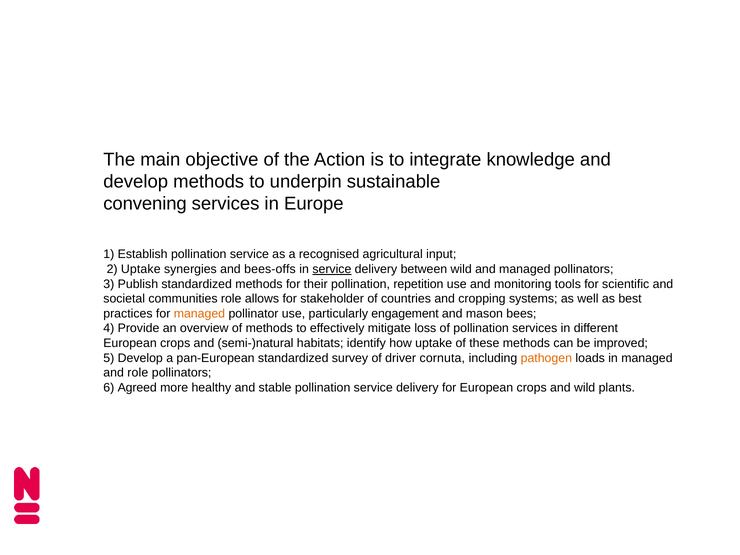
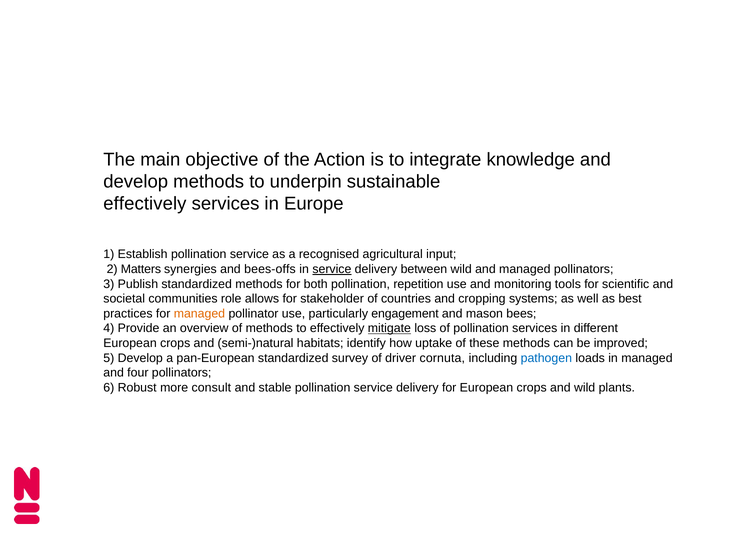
convening at (145, 204): convening -> effectively
2 Uptake: Uptake -> Matters
their: their -> both
mitigate underline: none -> present
pathogen colour: orange -> blue
and role: role -> four
Agreed: Agreed -> Robust
healthy: healthy -> consult
